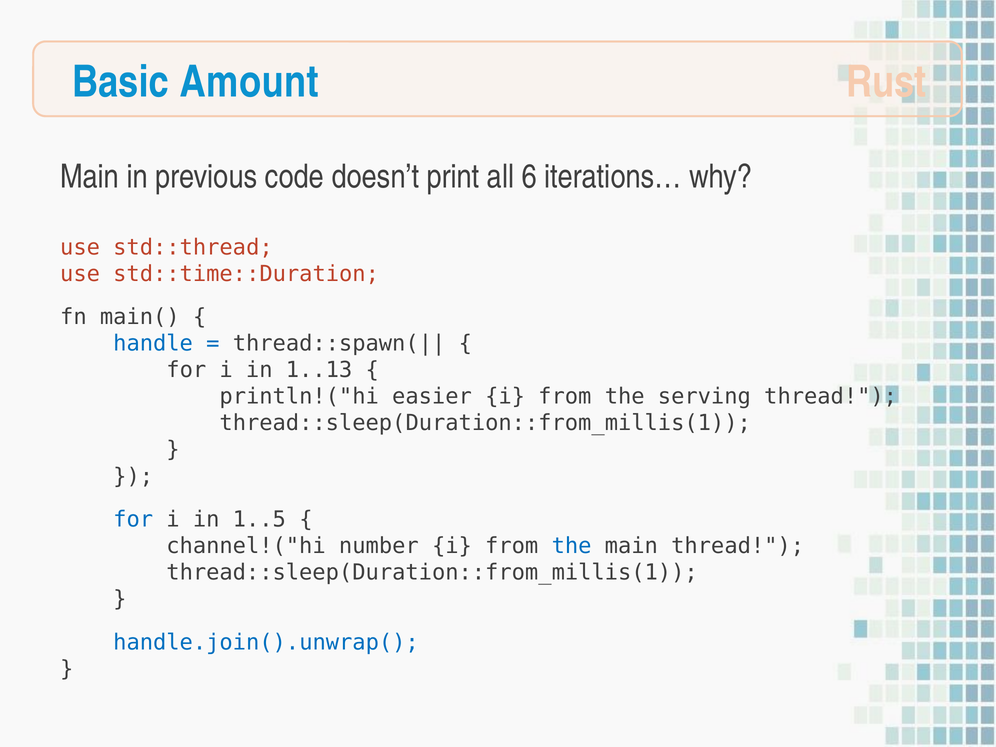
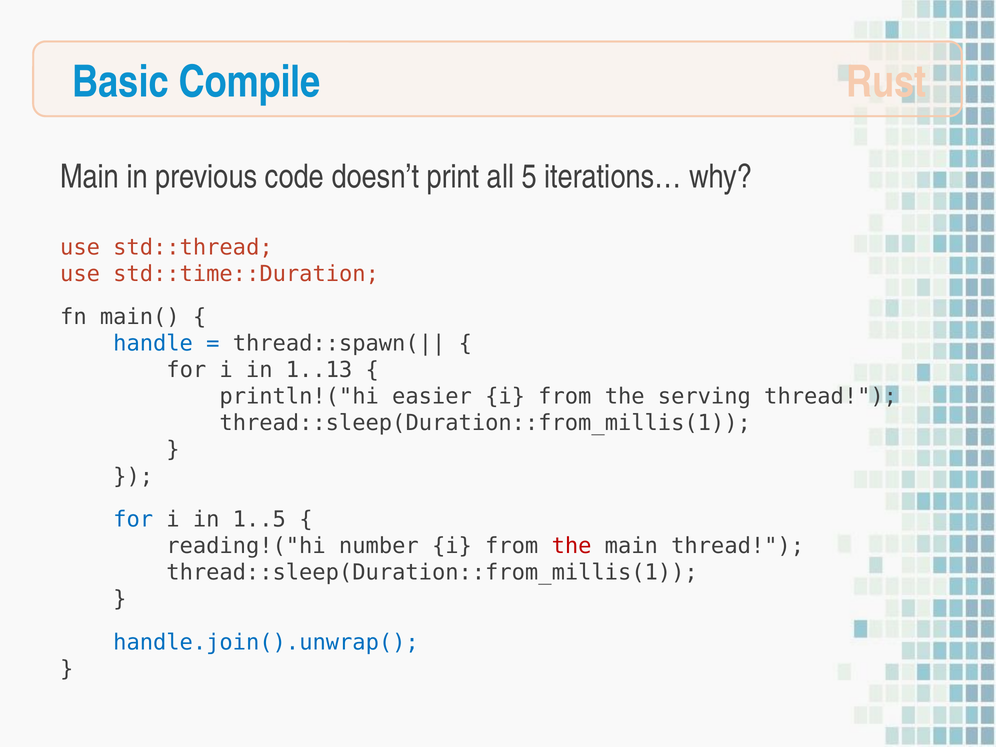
Amount: Amount -> Compile
6: 6 -> 5
channel!("hi: channel!("hi -> reading!("hi
the at (572, 546) colour: blue -> red
